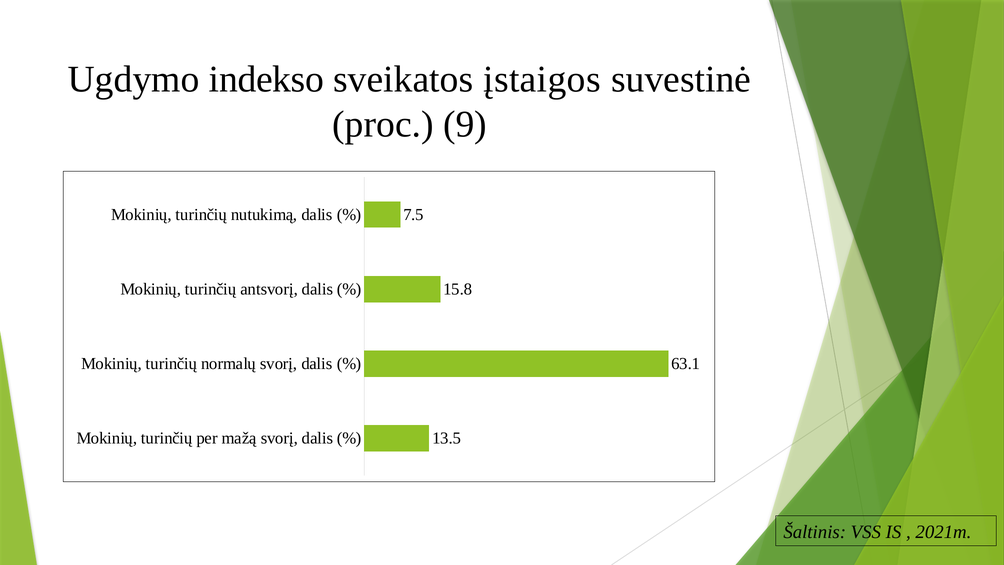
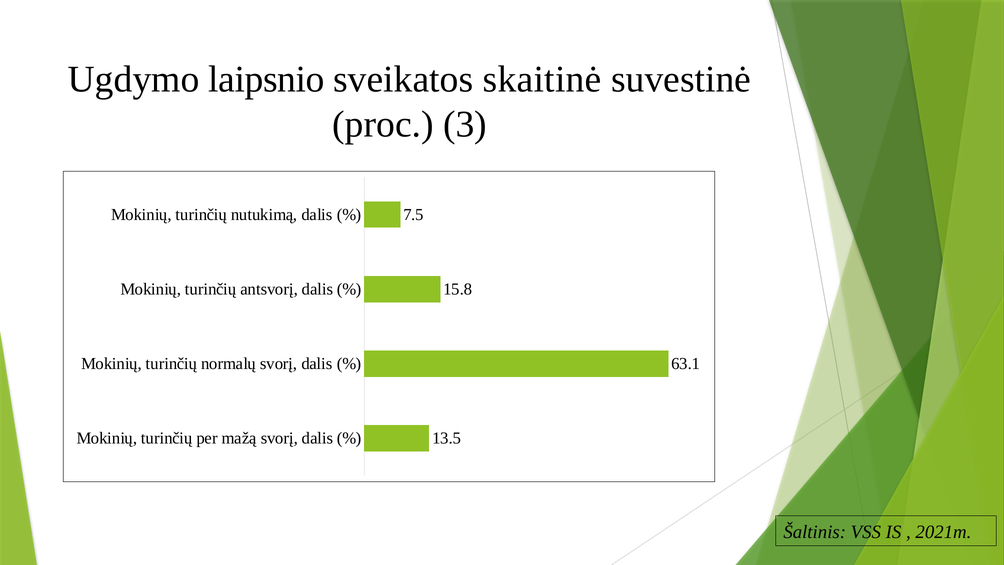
indekso: indekso -> laipsnio
įstaigos: įstaigos -> skaitinė
9: 9 -> 3
